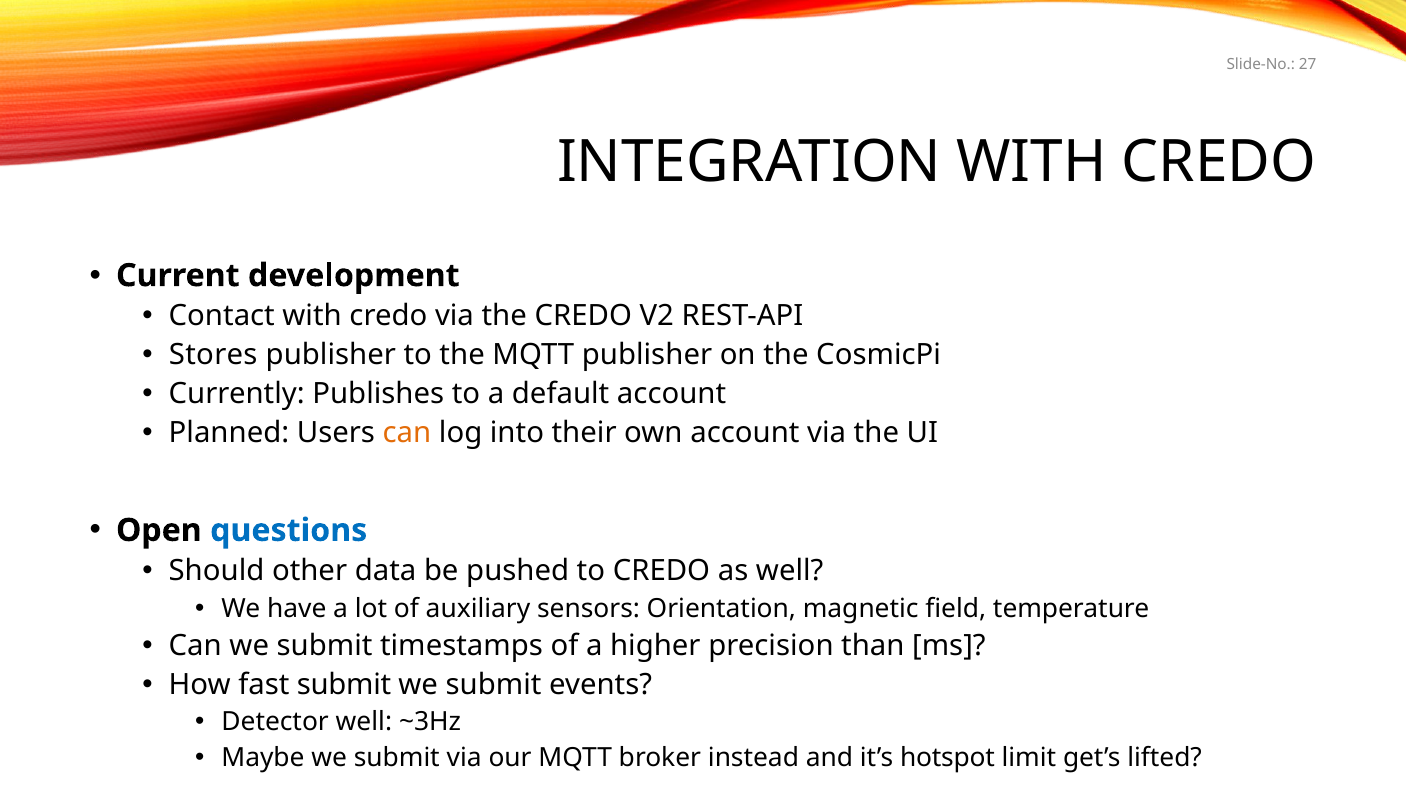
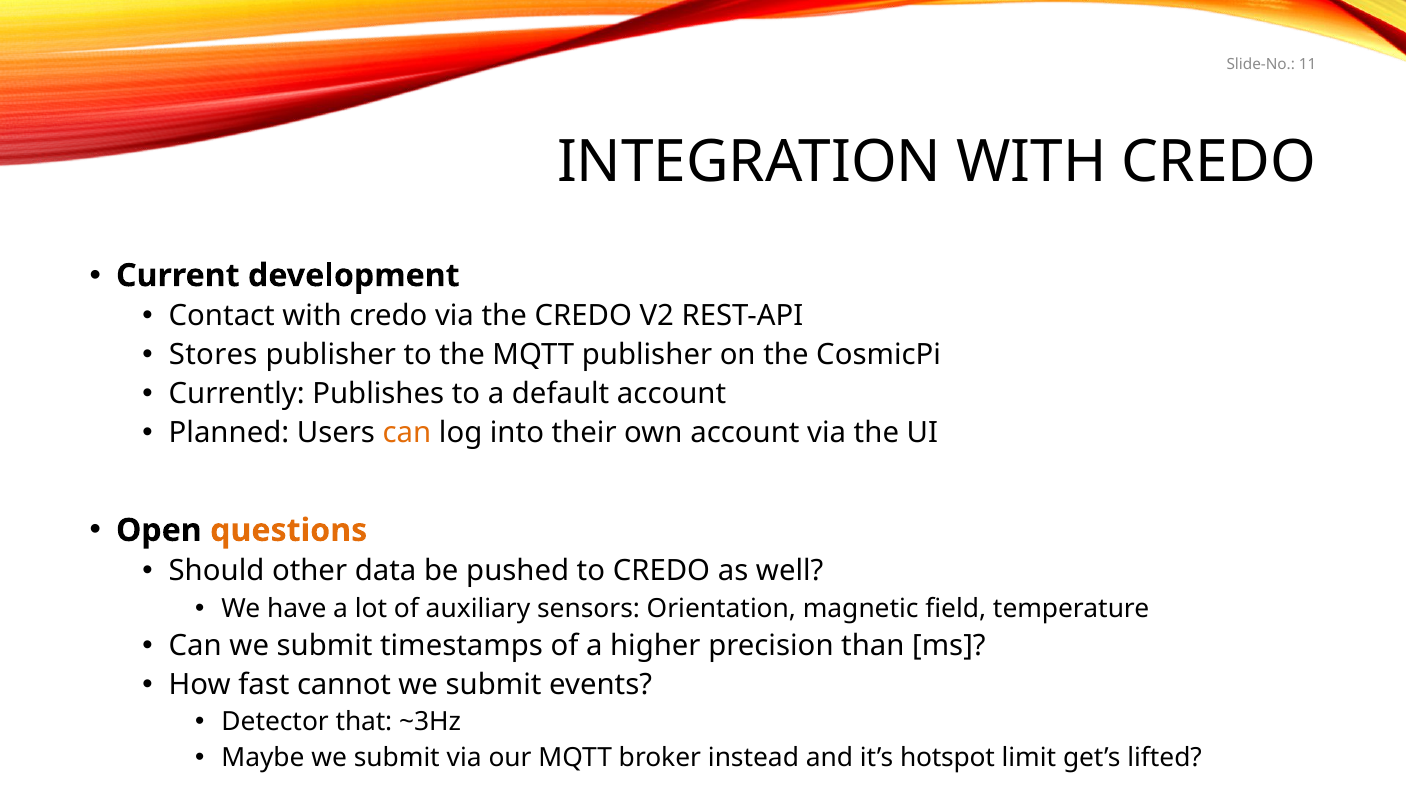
27: 27 -> 11
questions colour: blue -> orange
fast submit: submit -> cannot
Detector well: well -> that
